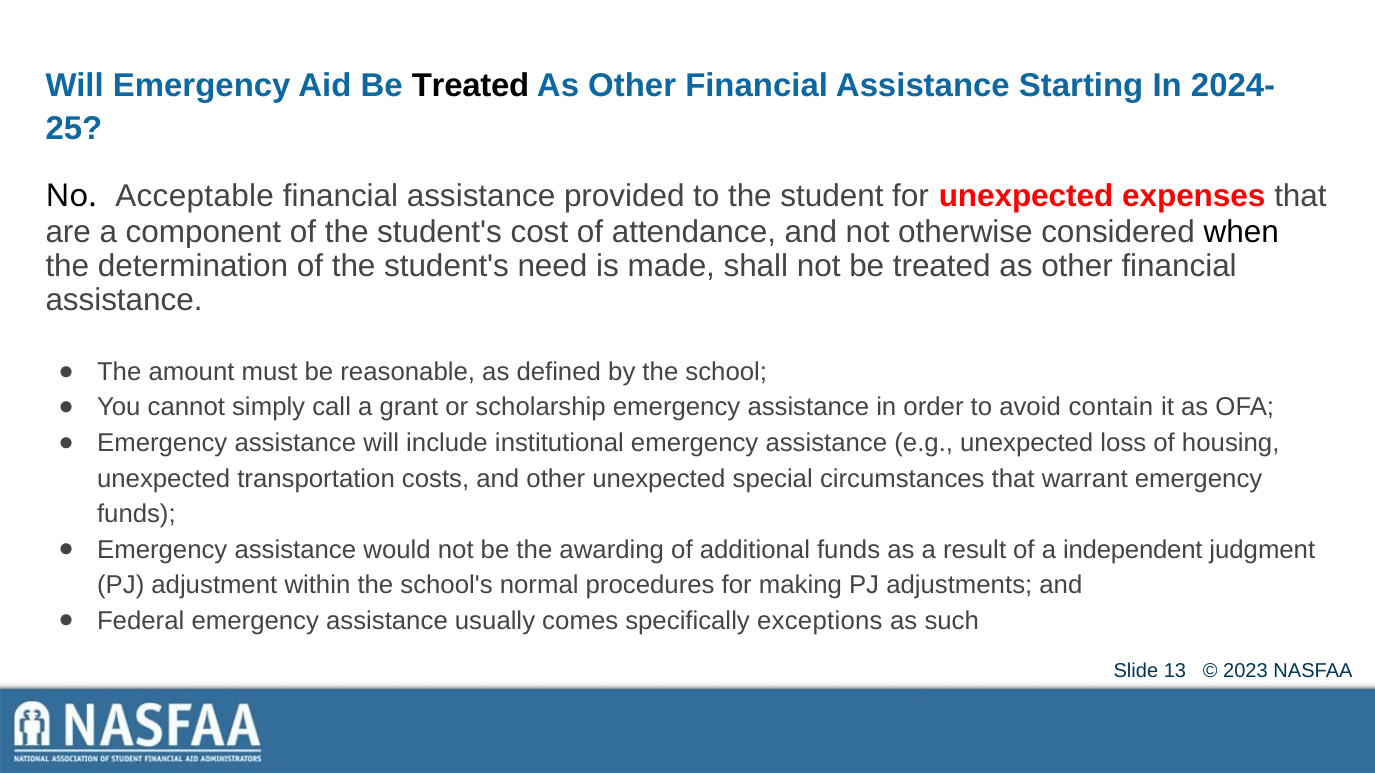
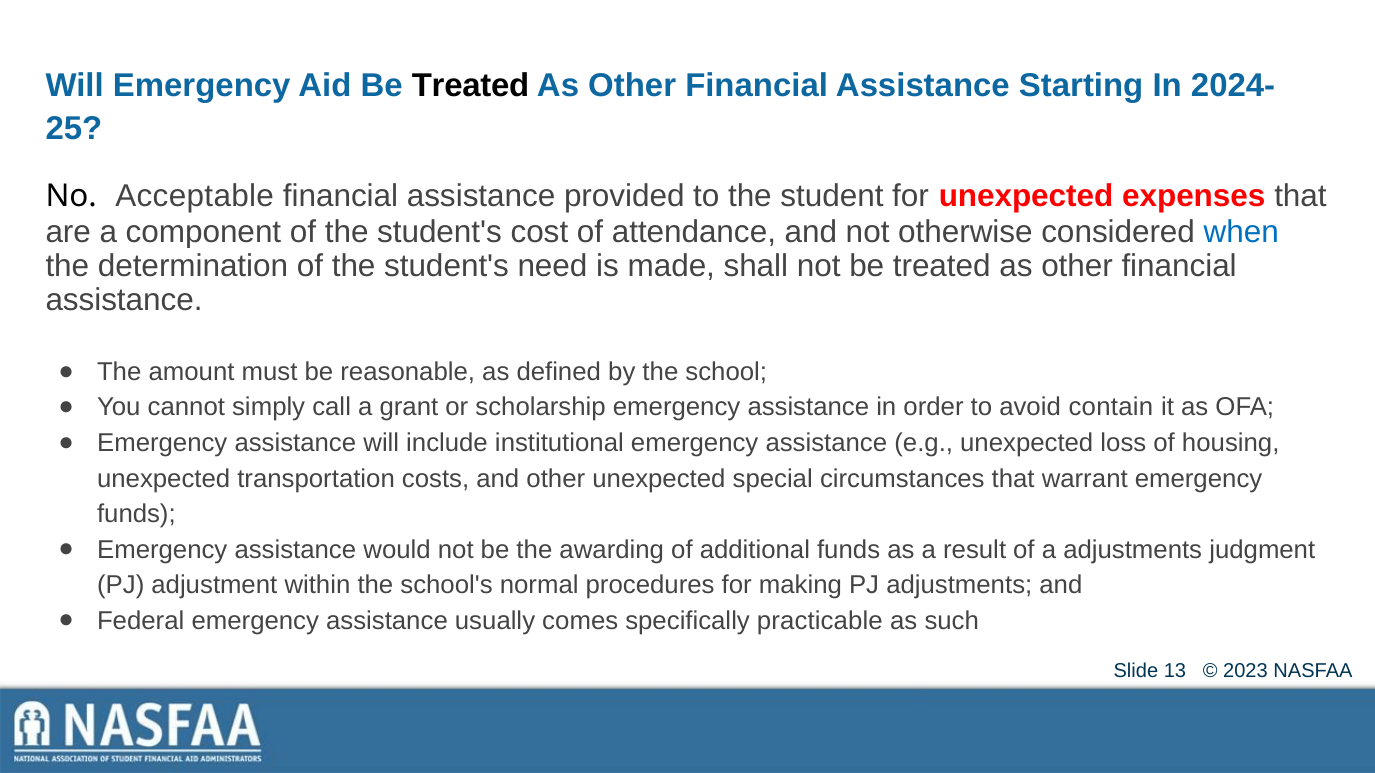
when colour: black -> blue
a independent: independent -> adjustments
exceptions: exceptions -> practicable
